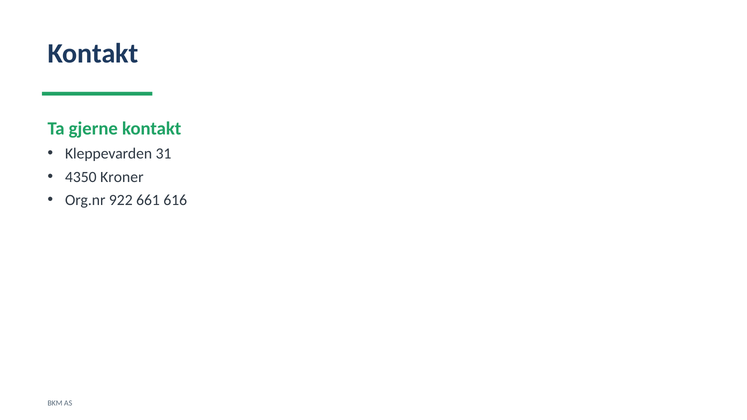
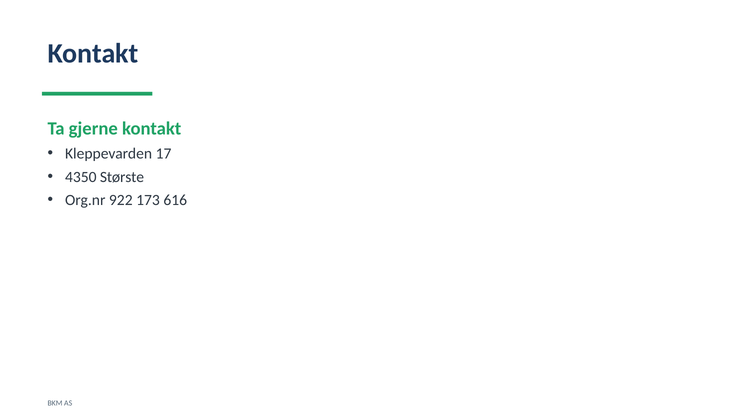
31: 31 -> 17
Kroner: Kroner -> Største
661: 661 -> 173
